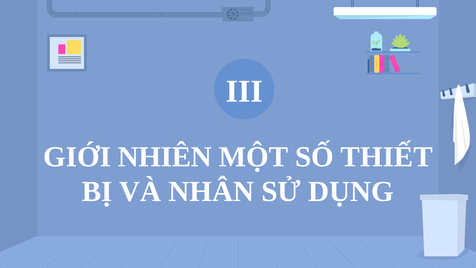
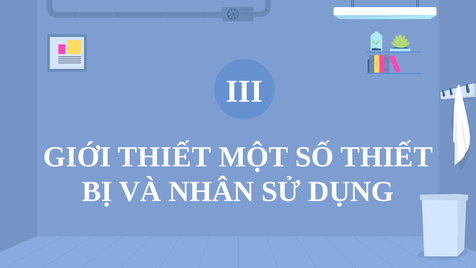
GIỚI NHIÊN: NHIÊN -> THIẾT
